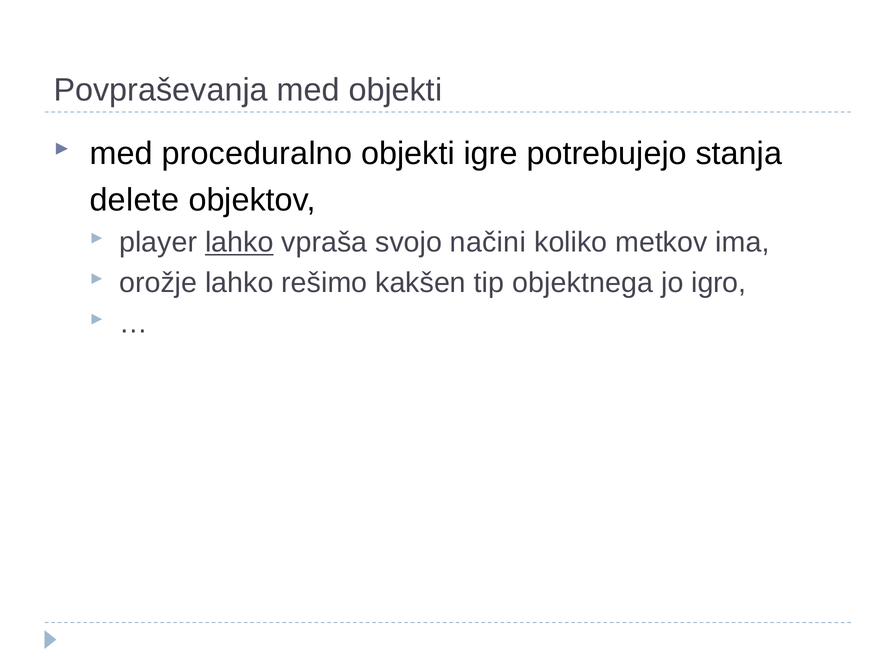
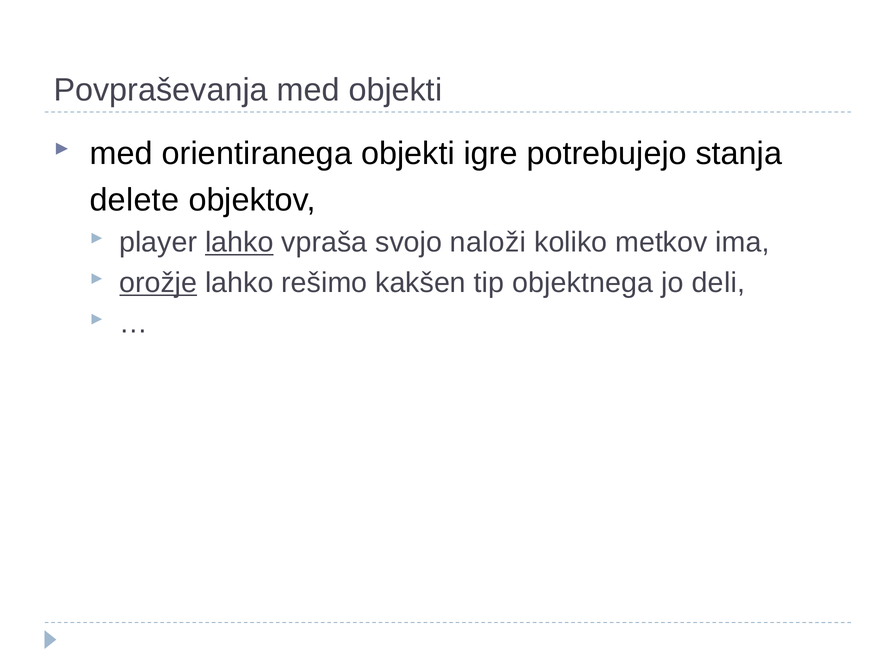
proceduralno: proceduralno -> orientiranega
načini: načini -> naloži
orožje underline: none -> present
igro: igro -> deli
